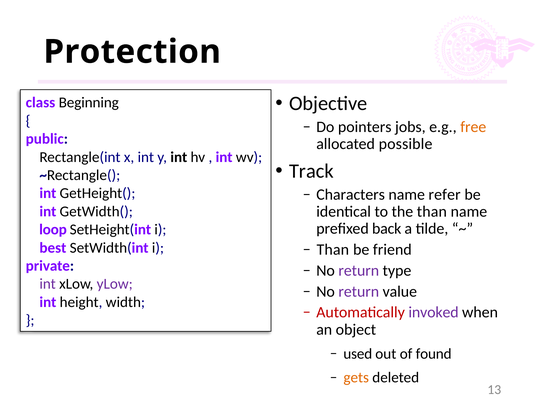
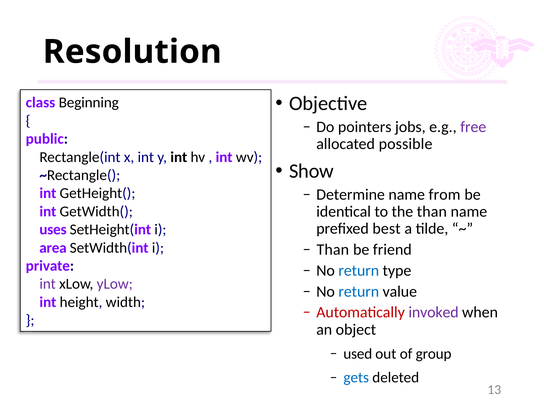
Protection: Protection -> Resolution
free colour: orange -> purple
Track: Track -> Show
Characters: Characters -> Determine
refer: refer -> from
back: back -> best
loop: loop -> uses
best: best -> area
return at (359, 271) colour: purple -> blue
return at (359, 291) colour: purple -> blue
found: found -> group
gets colour: orange -> blue
